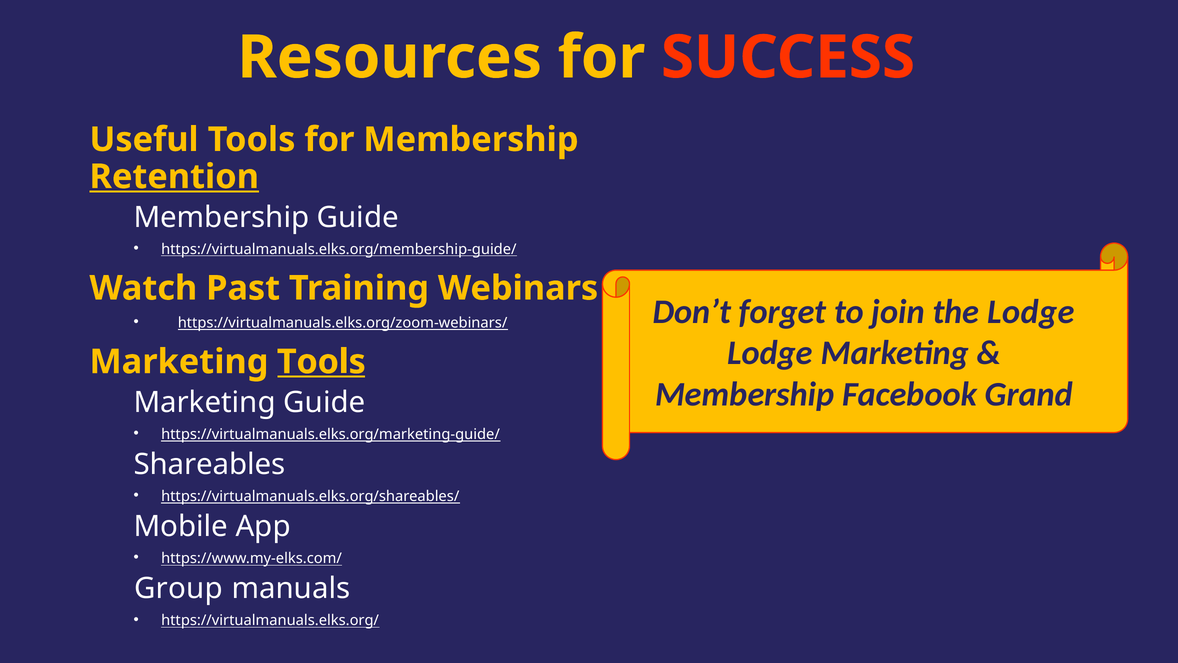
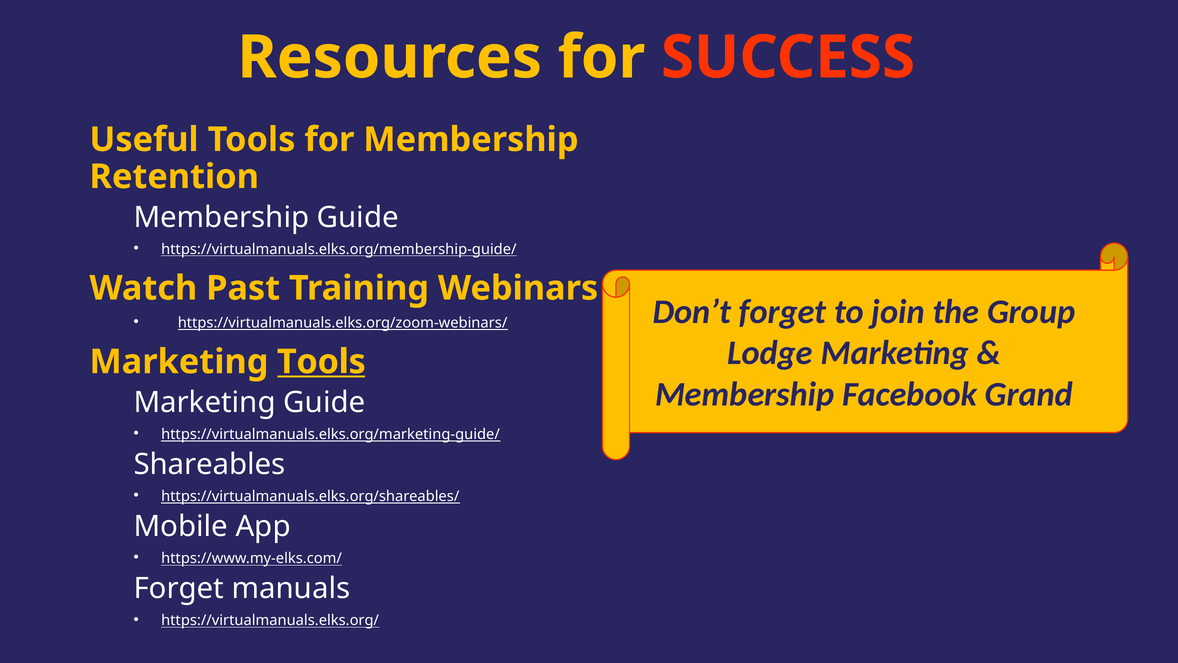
Retention underline: present -> none
the Lodge: Lodge -> Group
Group at (179, 588): Group -> Forget
